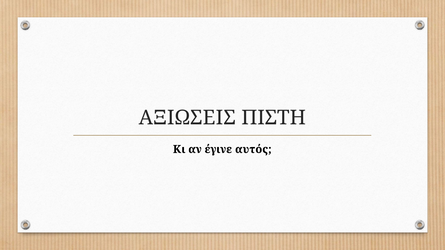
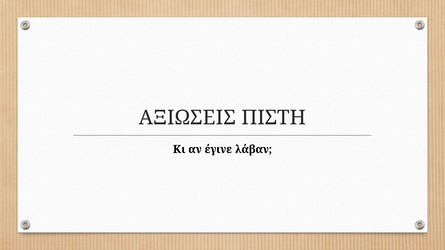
αυτός: αυτός -> λάβαν
